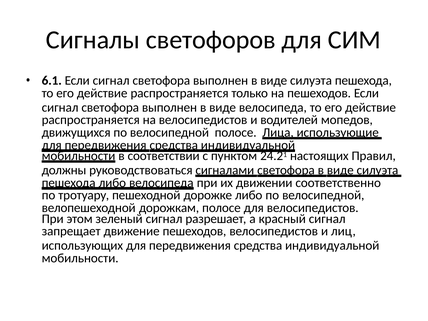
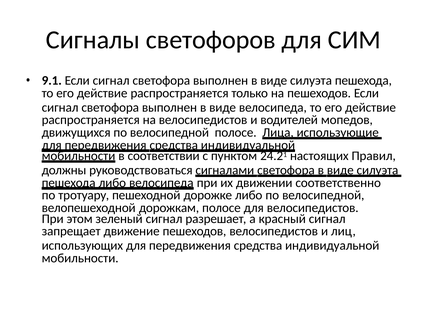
6.1: 6.1 -> 9.1
